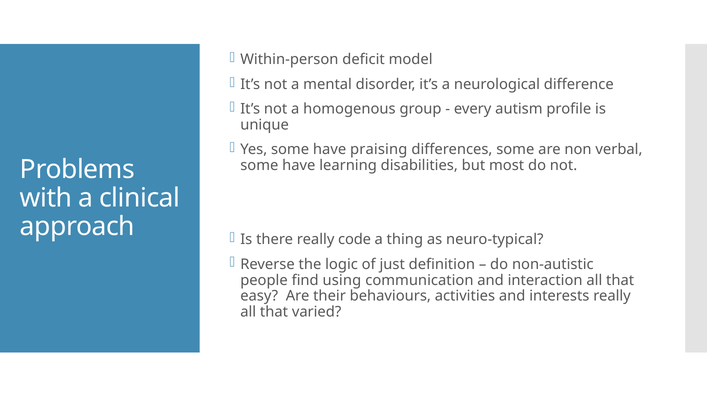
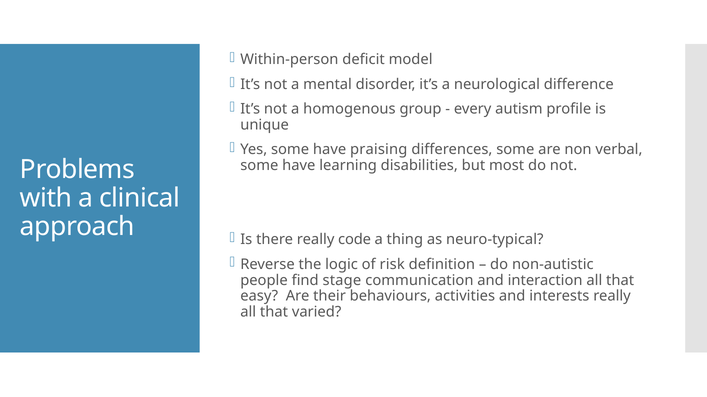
just: just -> risk
using: using -> stage
